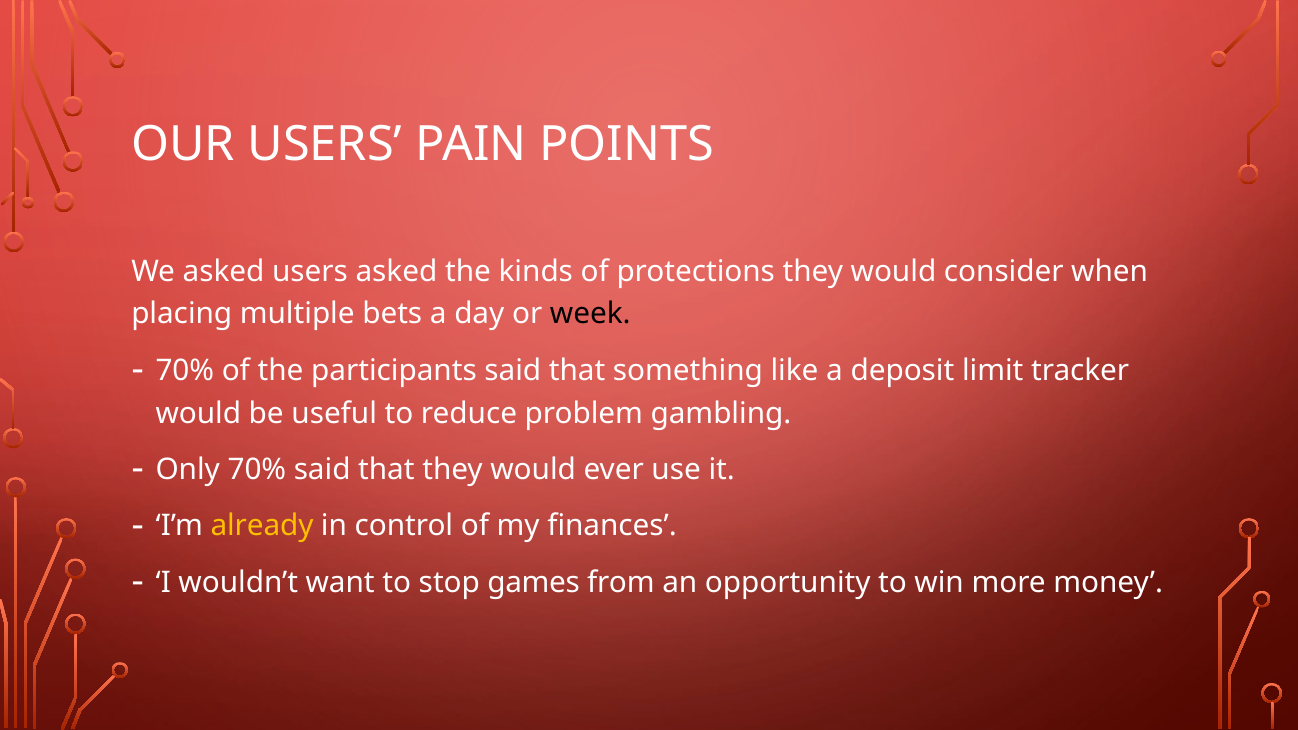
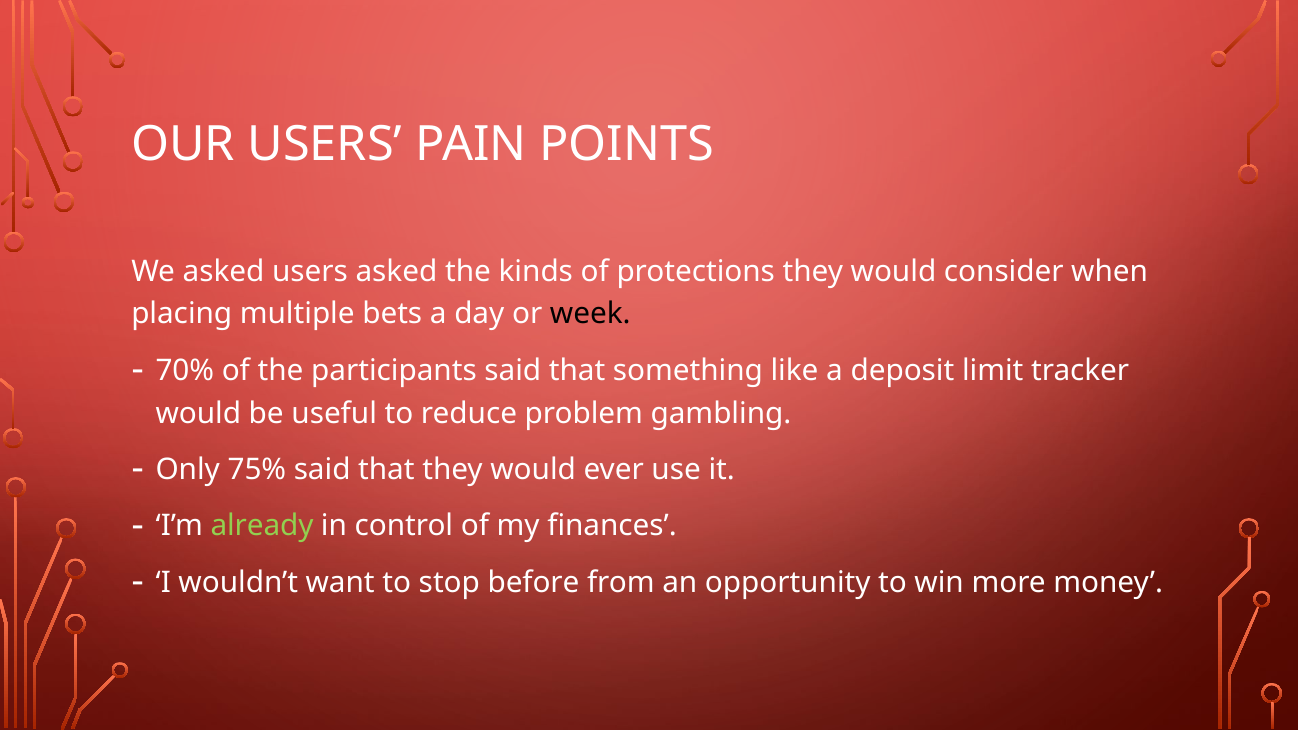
Only 70%: 70% -> 75%
already colour: yellow -> light green
games: games -> before
